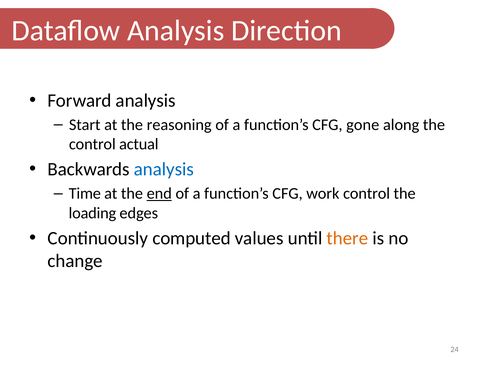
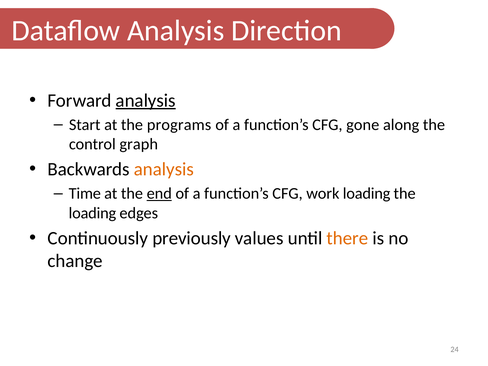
analysis at (146, 101) underline: none -> present
reasoning: reasoning -> programs
actual: actual -> graph
analysis at (164, 169) colour: blue -> orange
work control: control -> loading
computed: computed -> previously
